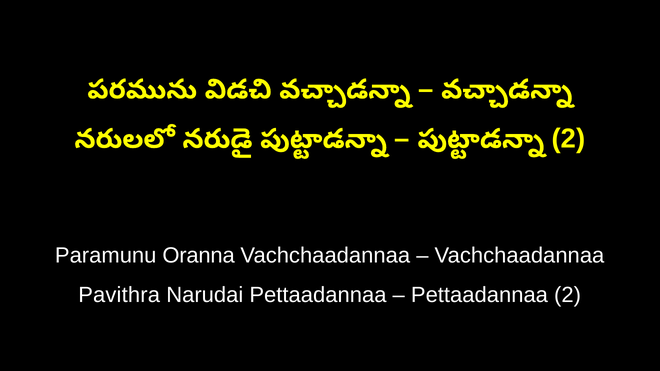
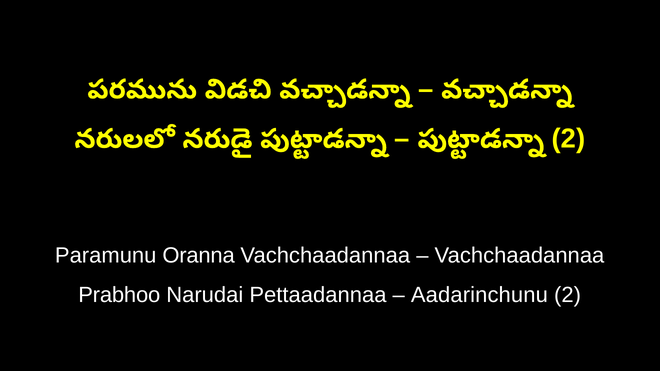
Pavithra: Pavithra -> Prabhoo
Pettaadannaa at (479, 295): Pettaadannaa -> Aadarinchunu
